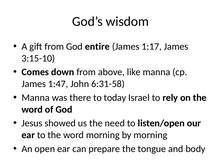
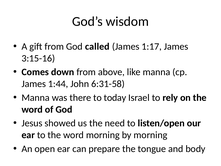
entire: entire -> called
3:15-10: 3:15-10 -> 3:15-16
1:47: 1:47 -> 1:44
